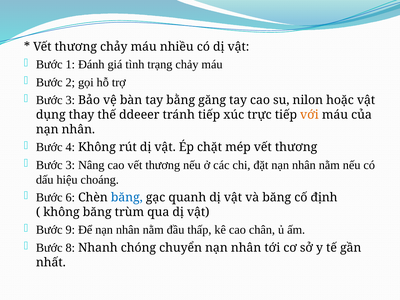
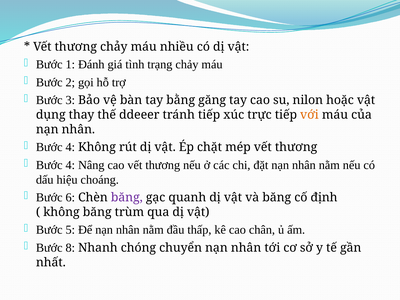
3 at (70, 165): 3 -> 4
băng at (127, 197) colour: blue -> purple
9: 9 -> 5
